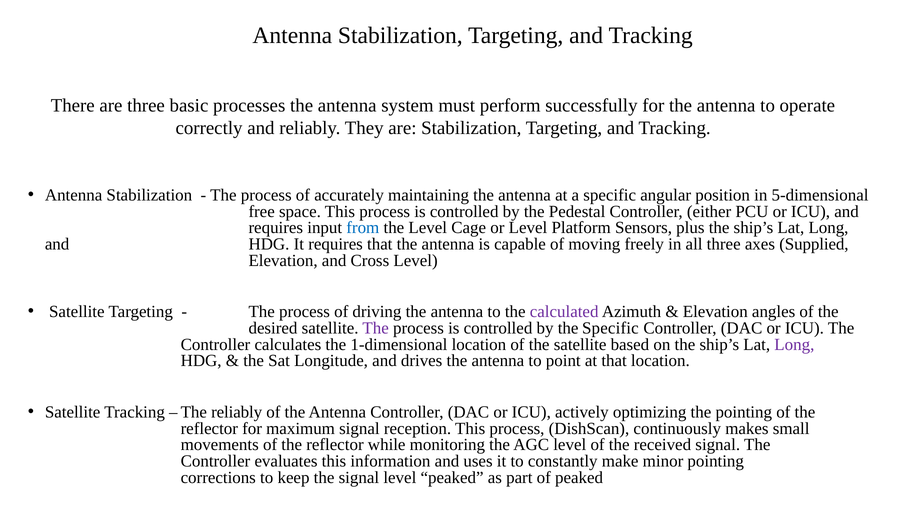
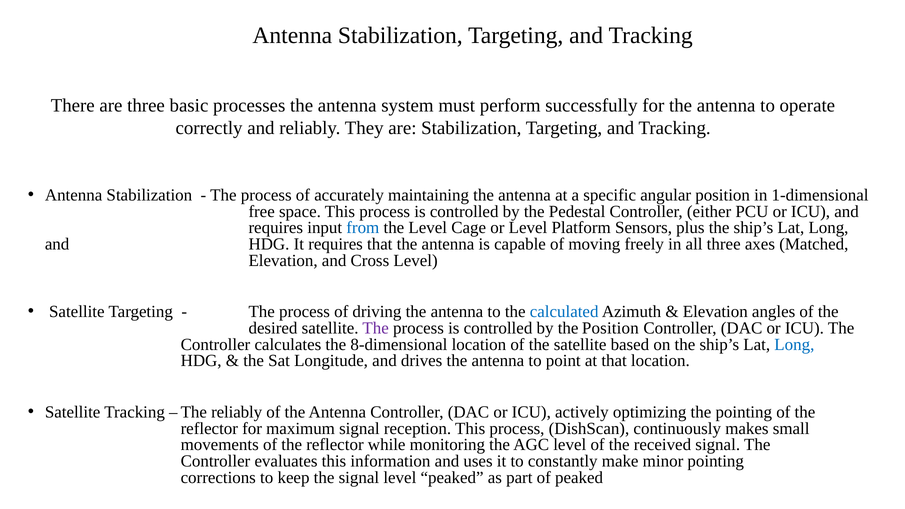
5-dimensional: 5-dimensional -> 1-dimensional
Supplied: Supplied -> Matched
calculated colour: purple -> blue
the Specific: Specific -> Position
1-dimensional: 1-dimensional -> 8-dimensional
Long at (794, 345) colour: purple -> blue
